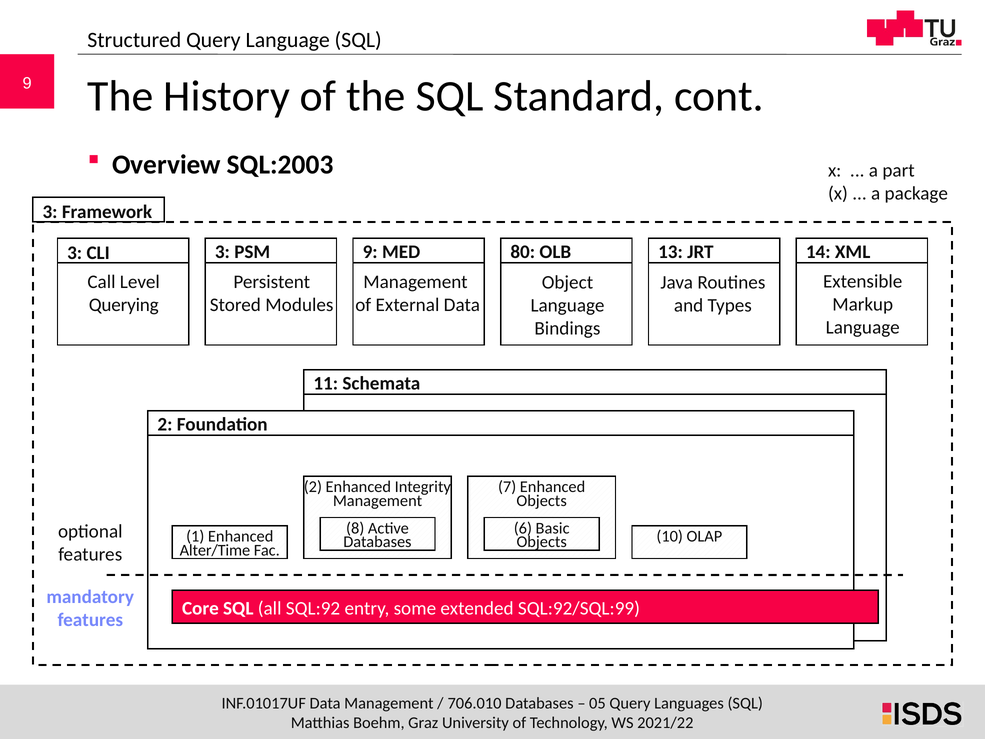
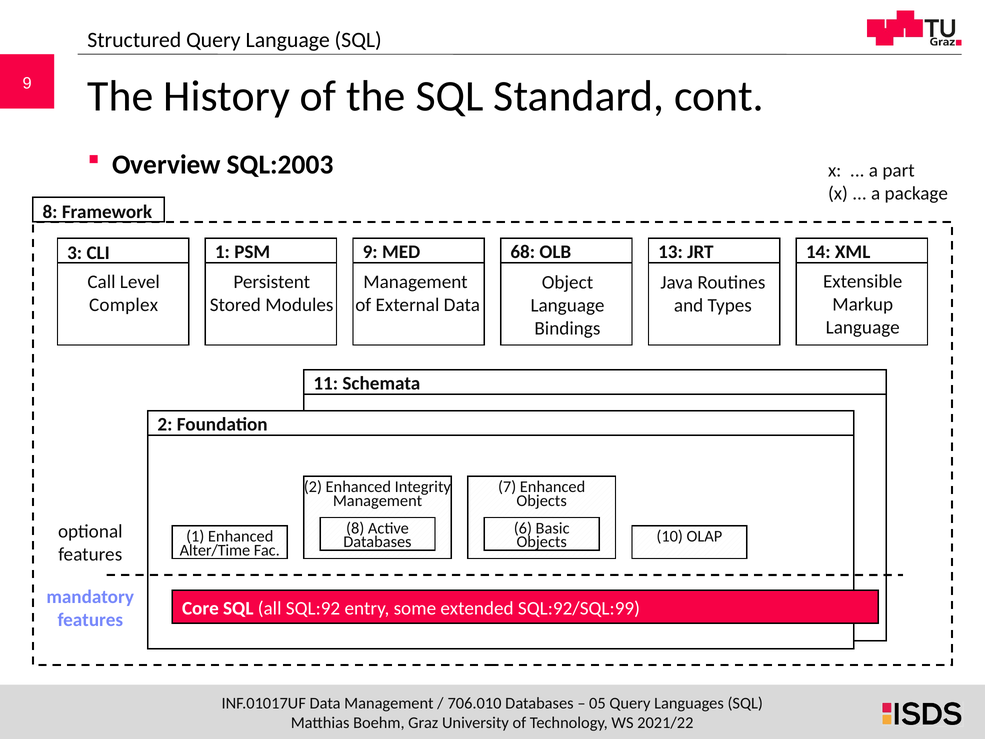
3 at (50, 212): 3 -> 8
CLI 3: 3 -> 1
80: 80 -> 68
Querying: Querying -> Complex
